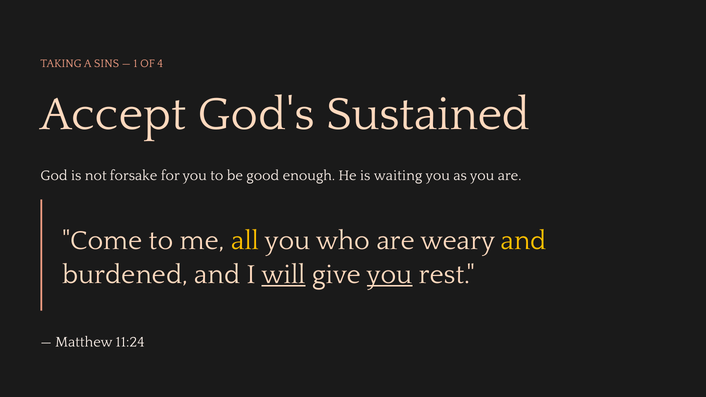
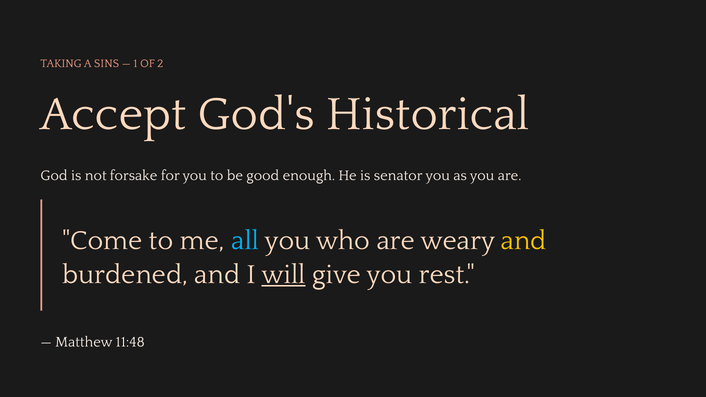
4: 4 -> 2
Sustained: Sustained -> Historical
waiting: waiting -> senator
all colour: yellow -> light blue
you at (390, 274) underline: present -> none
11:24: 11:24 -> 11:48
